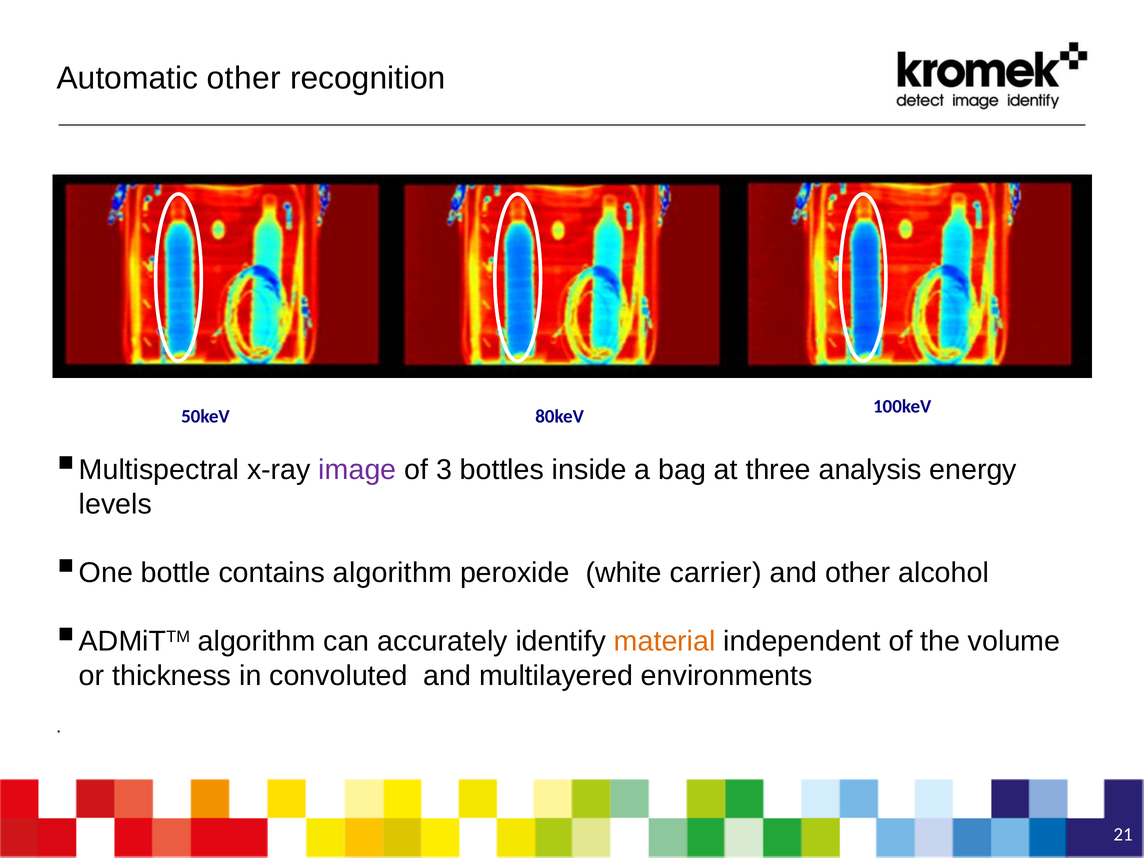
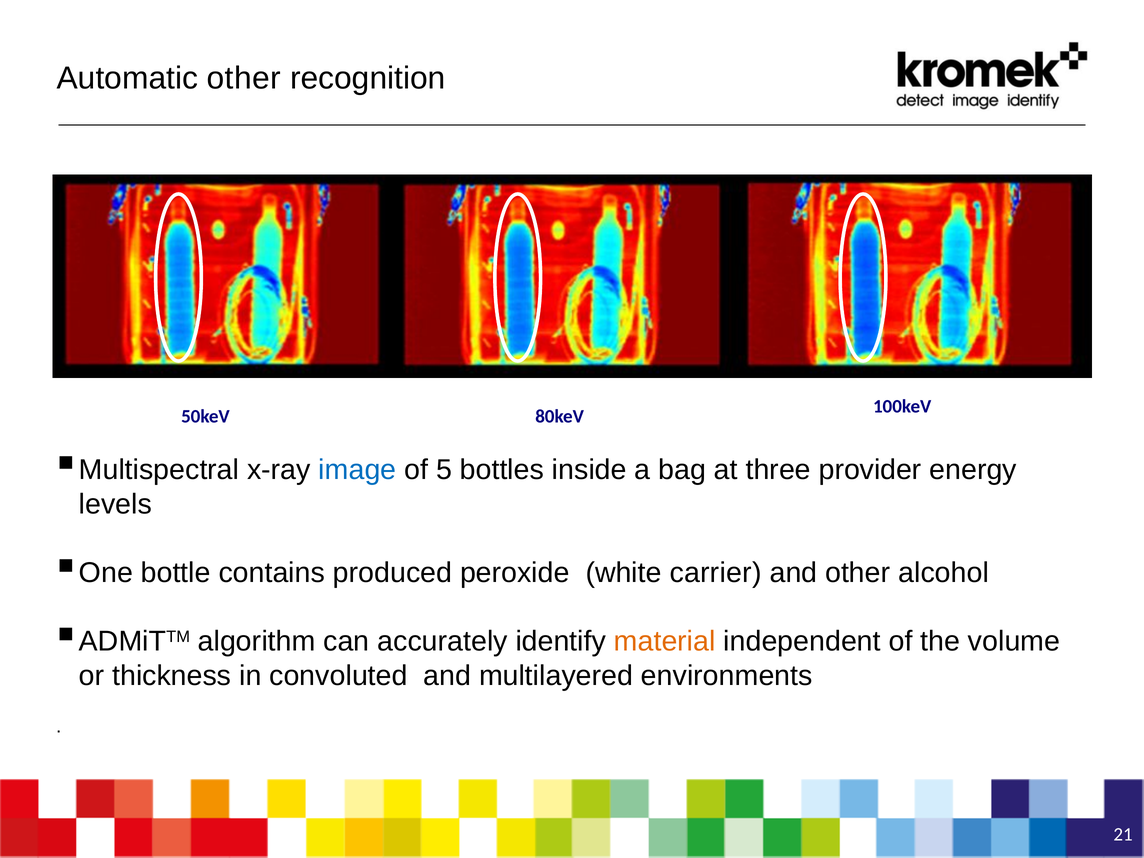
image colour: purple -> blue
3: 3 -> 5
analysis: analysis -> provider
contains algorithm: algorithm -> produced
